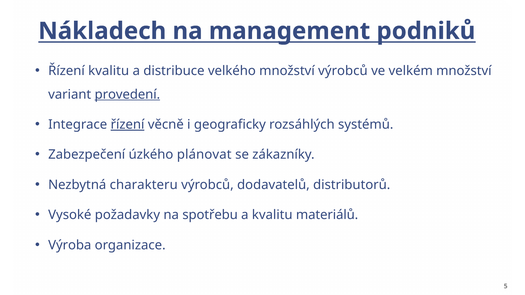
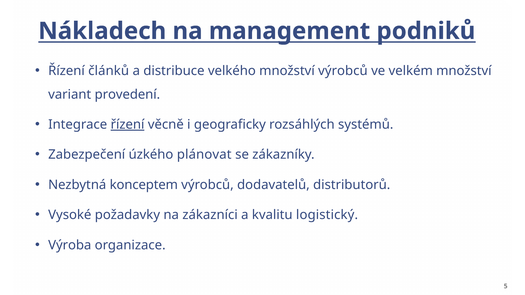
Řízení kvalitu: kvalitu -> článků
provedení underline: present -> none
charakteru: charakteru -> konceptem
spotřebu: spotřebu -> zákazníci
materiálů: materiálů -> logistický
